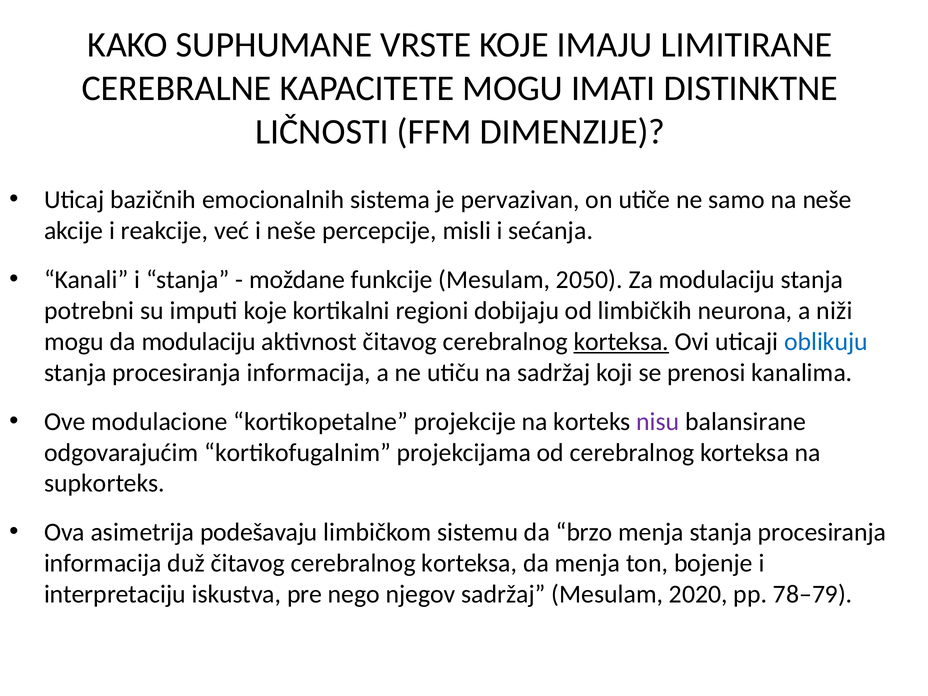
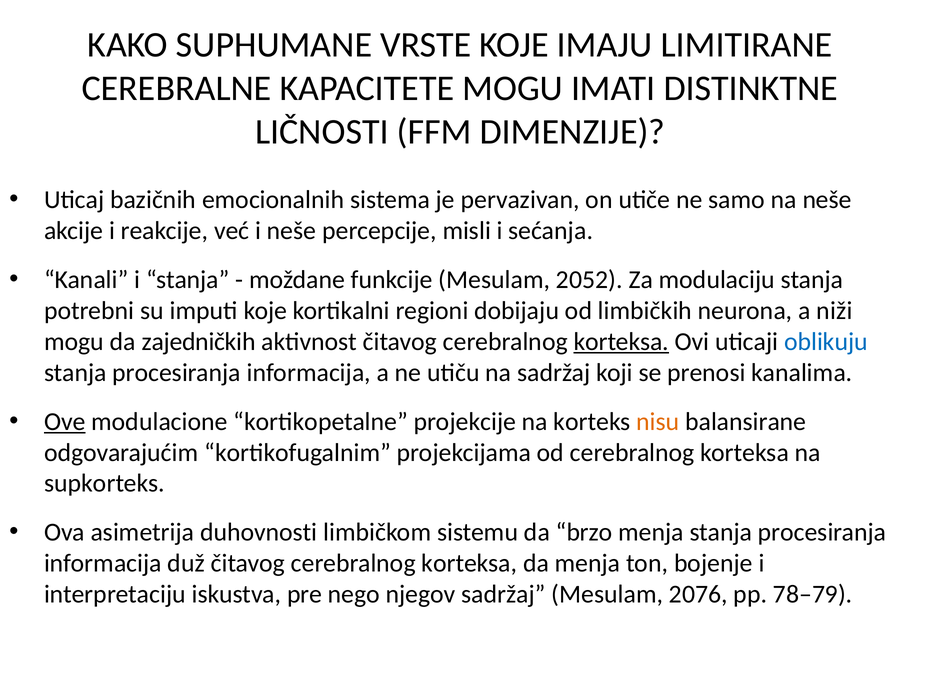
2050: 2050 -> 2052
da modulaciju: modulaciju -> zajedničkih
Ove underline: none -> present
nisu colour: purple -> orange
podešavaju: podešavaju -> duhovnosti
2020: 2020 -> 2076
